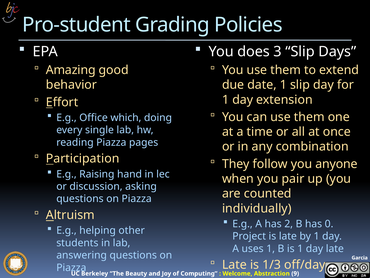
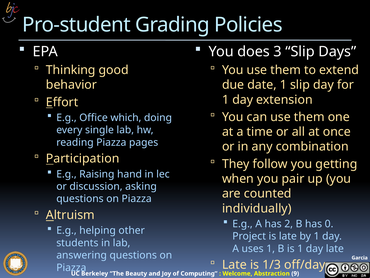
Amazing: Amazing -> Thinking
anyone: anyone -> getting
